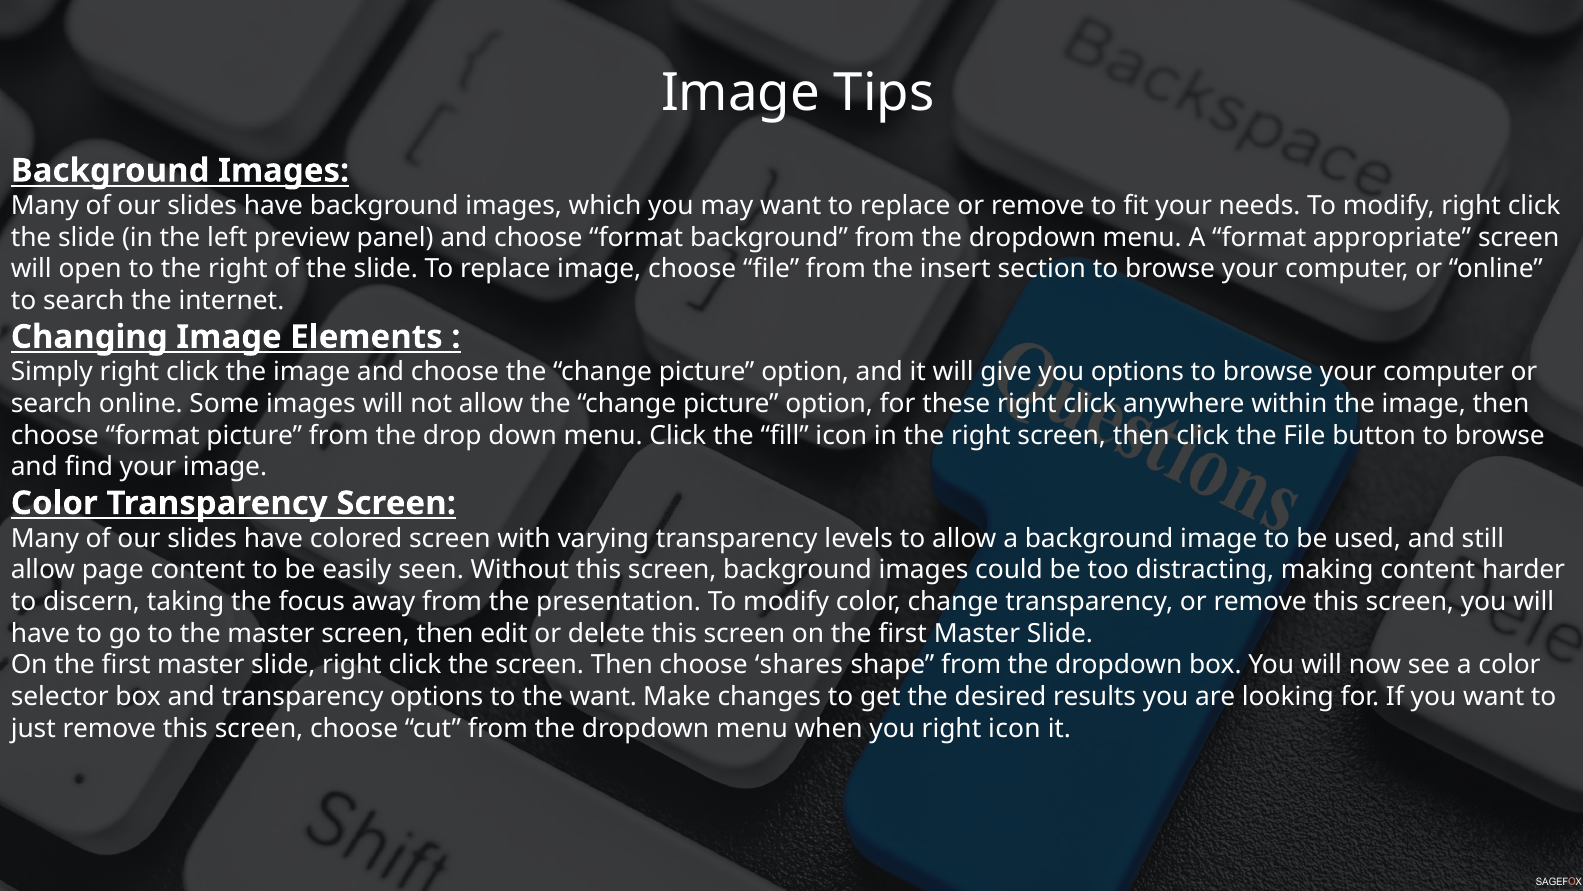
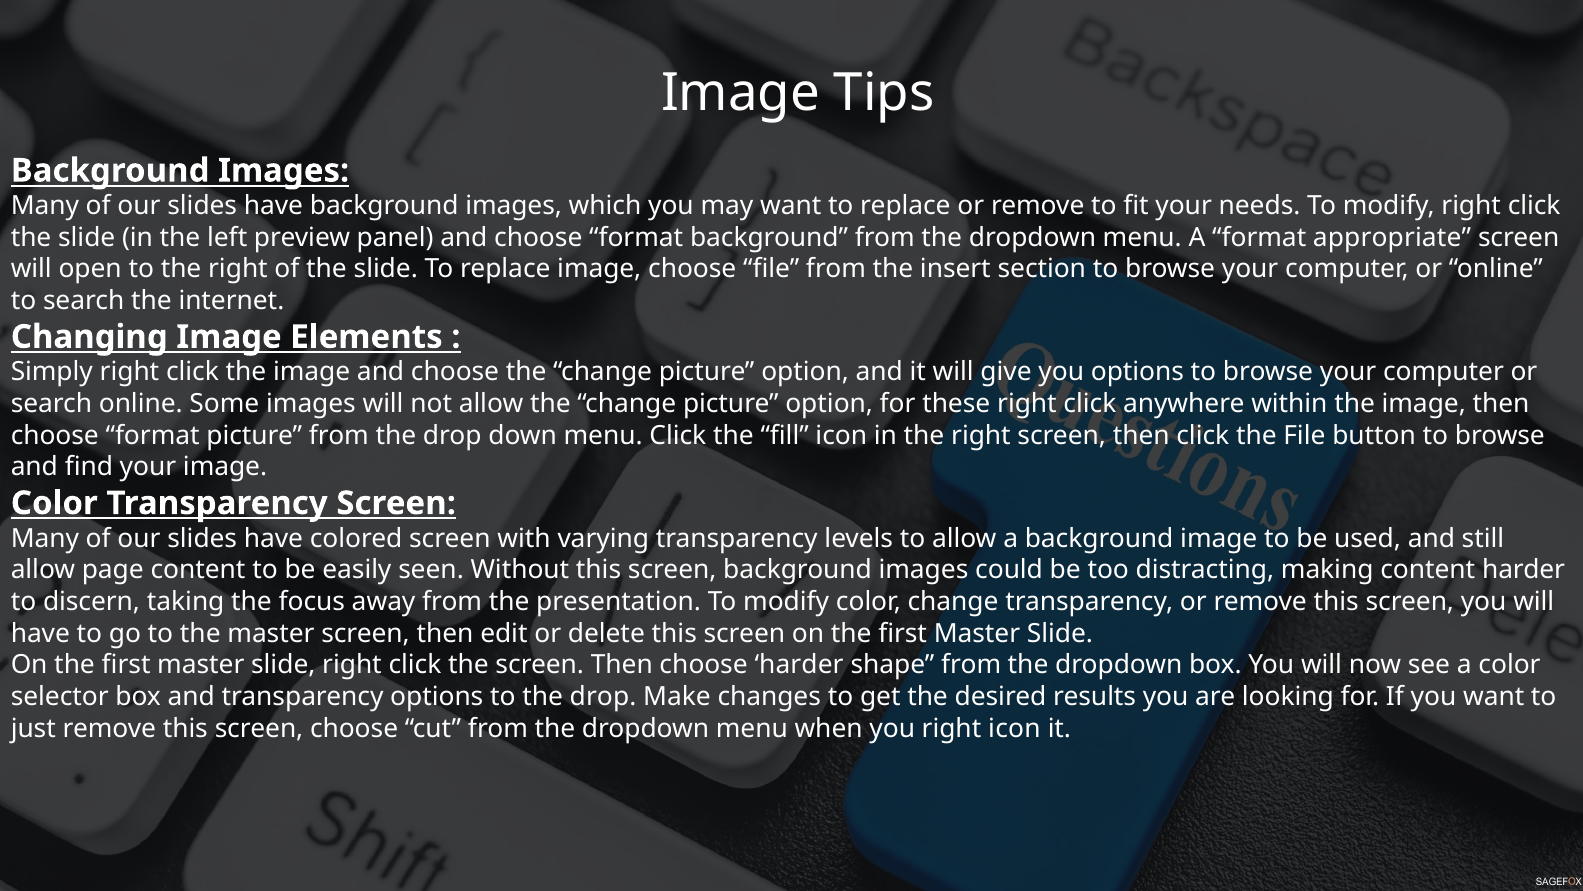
choose shares: shares -> harder
to the want: want -> drop
